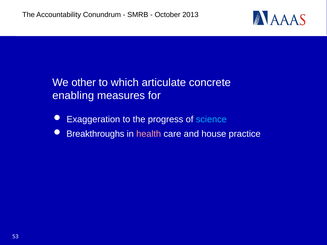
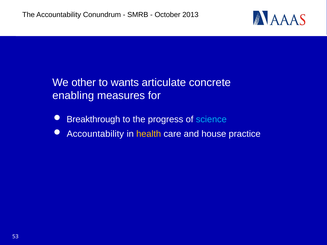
which: which -> wants
Exaggeration: Exaggeration -> Breakthrough
Breakthroughs at (95, 134): Breakthroughs -> Accountability
health colour: pink -> yellow
